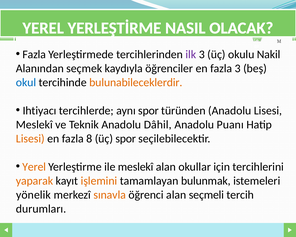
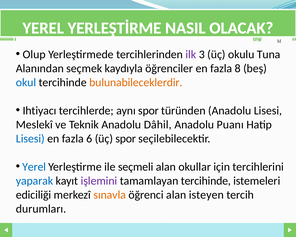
Fazla at (34, 54): Fazla -> Olup
Nakil: Nakil -> Tuna
fazla 3: 3 -> 8
Lisesi at (30, 139) colour: orange -> blue
8: 8 -> 6
Yerel at (34, 167) colour: orange -> blue
ile meslekî: meslekî -> seçmeli
yaparak colour: orange -> blue
işlemini colour: orange -> purple
tamamlayan bulunmak: bulunmak -> tercihinde
yönelik: yönelik -> ediciliği
seçmeli: seçmeli -> isteyen
